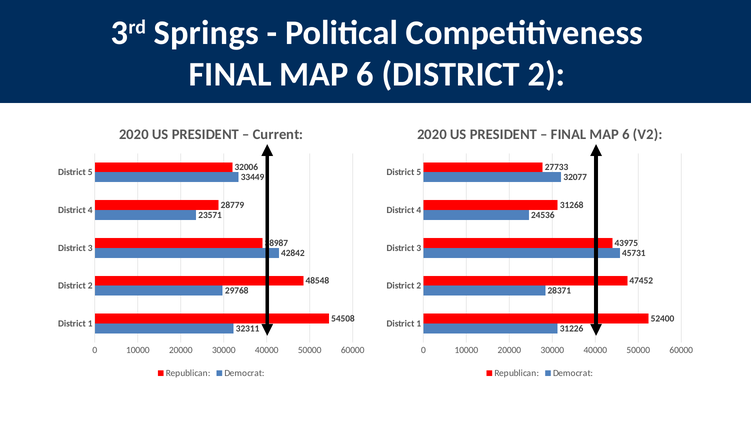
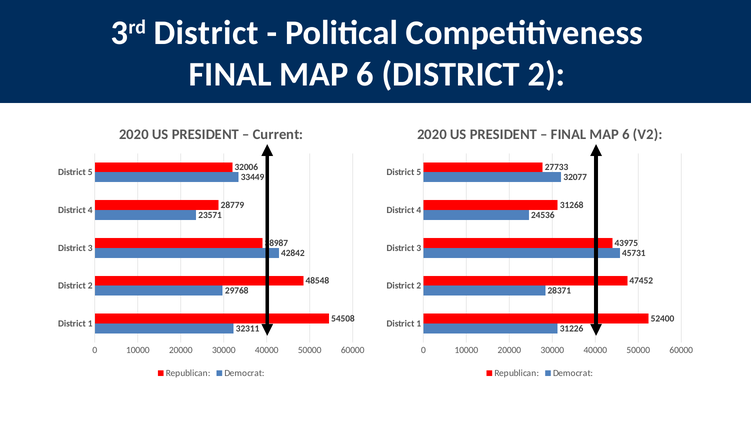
3rd Springs: Springs -> District
